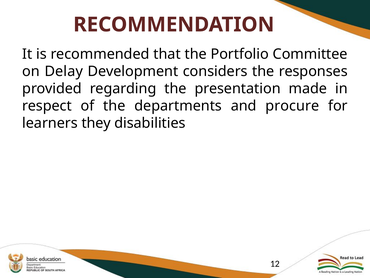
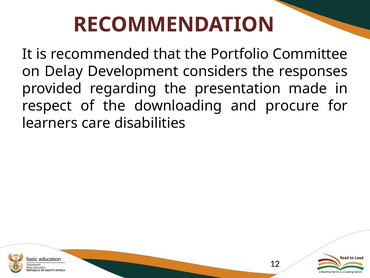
departments: departments -> downloading
they: they -> care
